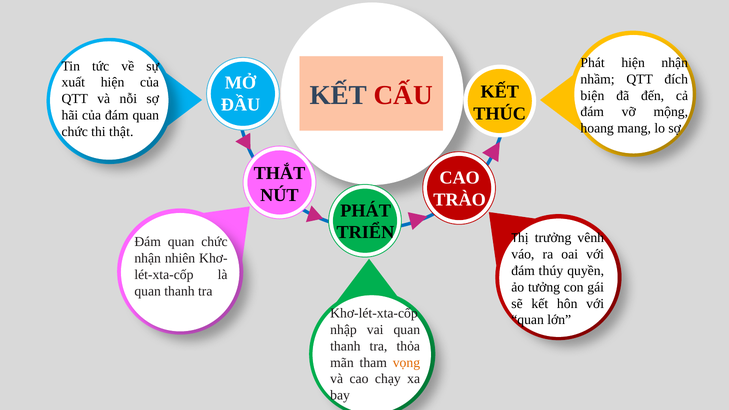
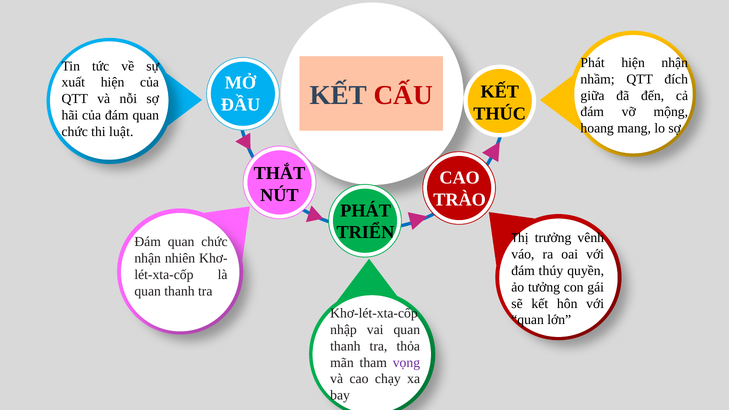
biện: biện -> giữa
thật: thật -> luật
vọng colour: orange -> purple
